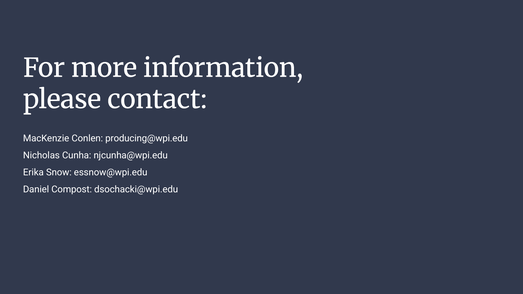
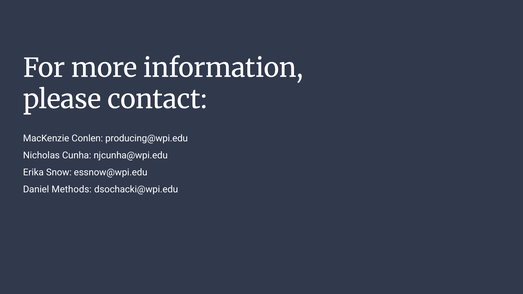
Compost: Compost -> Methods
